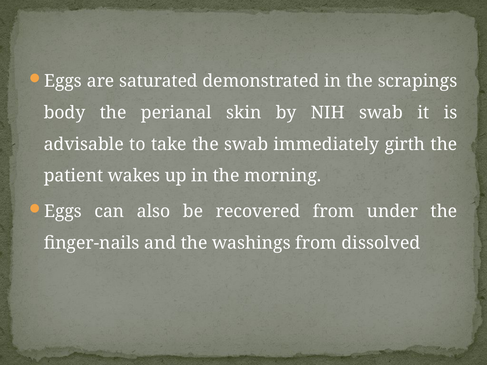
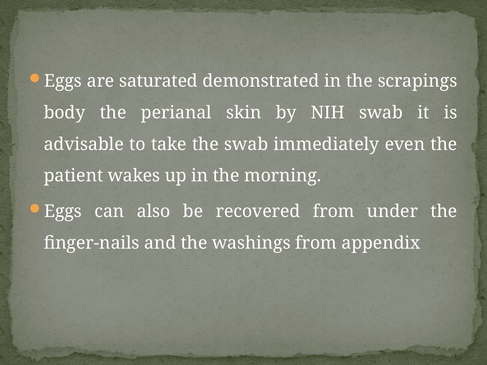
girth: girth -> even
dissolved: dissolved -> appendix
